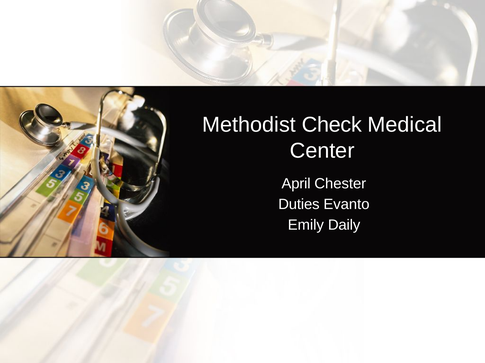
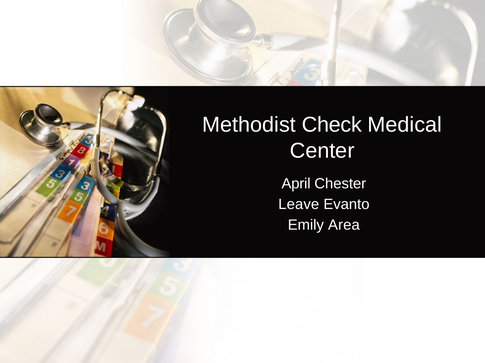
Duties: Duties -> Leave
Daily: Daily -> Area
